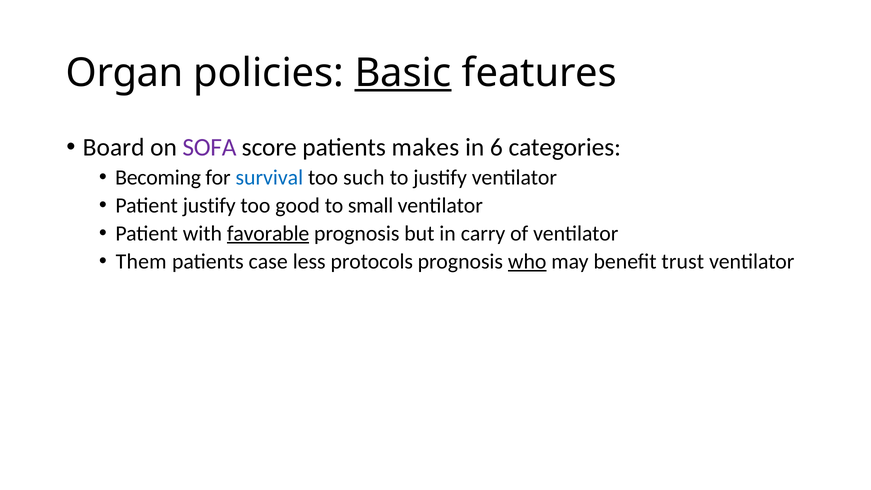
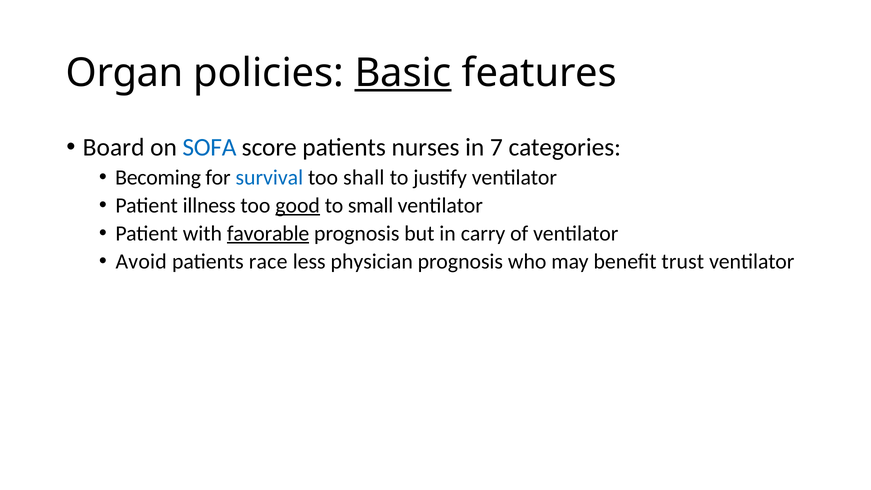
SOFA colour: purple -> blue
makes: makes -> nurses
6: 6 -> 7
such: such -> shall
Patient justify: justify -> illness
good underline: none -> present
Them: Them -> Avoid
case: case -> race
protocols: protocols -> physician
who underline: present -> none
